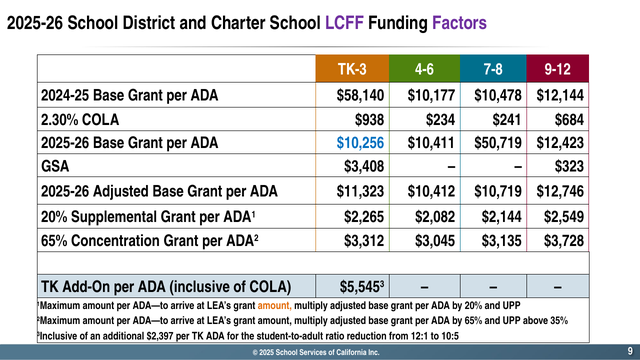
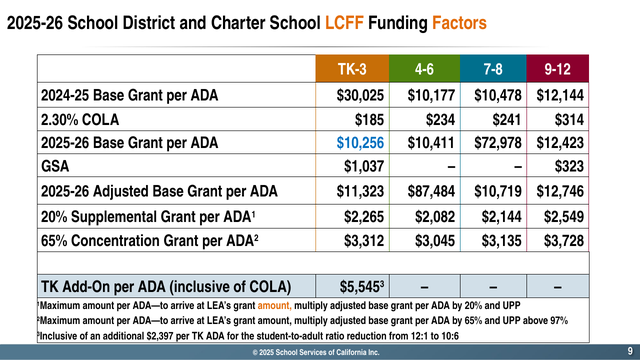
LCFF colour: purple -> orange
Factors colour: purple -> orange
$58,140: $58,140 -> $30,025
$938: $938 -> $185
$684: $684 -> $314
$50,719: $50,719 -> $72,978
$3,408: $3,408 -> $1,037
$10,412: $10,412 -> $87,484
35%: 35% -> 97%
10:5: 10:5 -> 10:6
